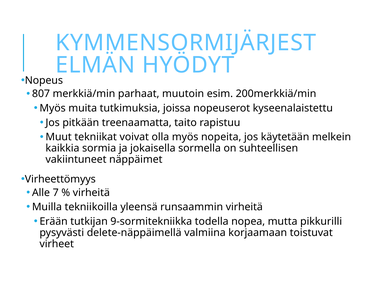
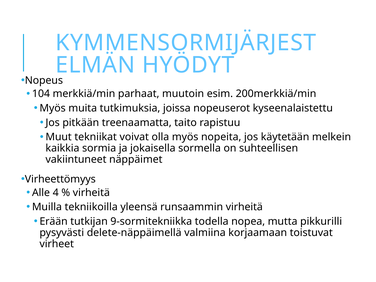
807: 807 -> 104
7: 7 -> 4
